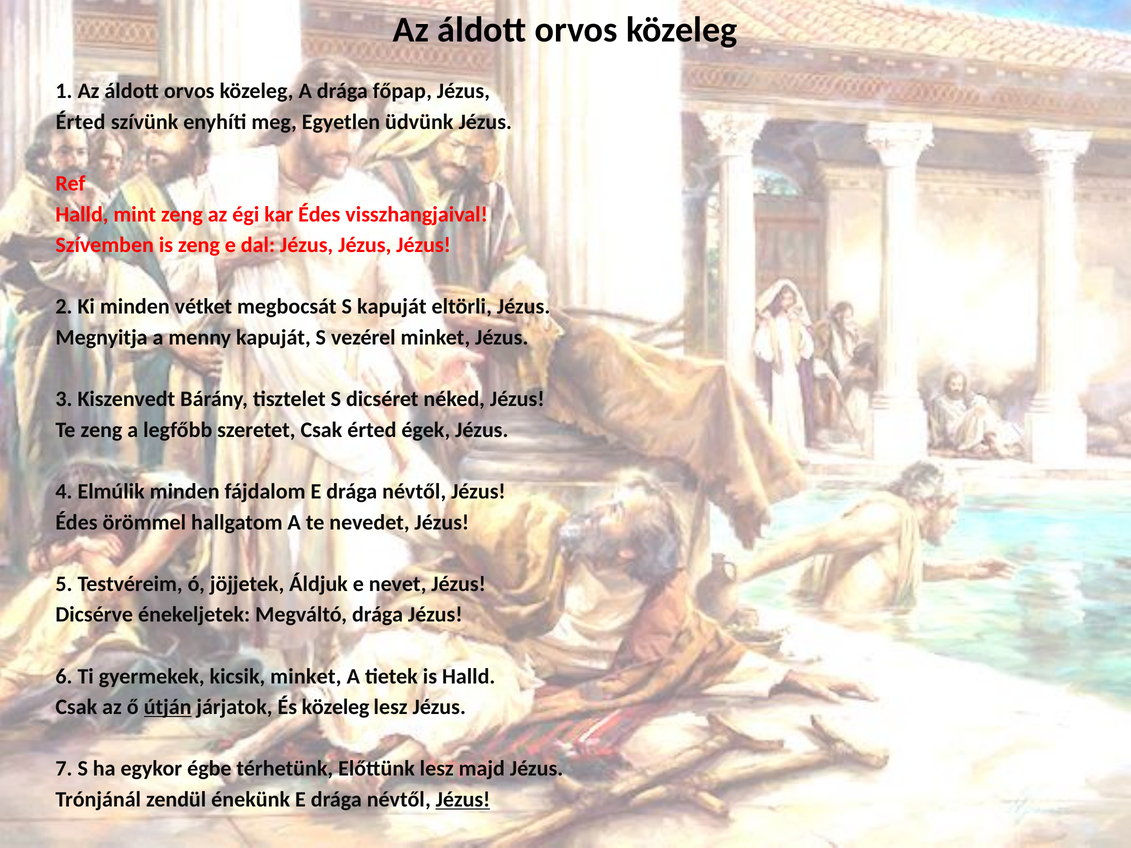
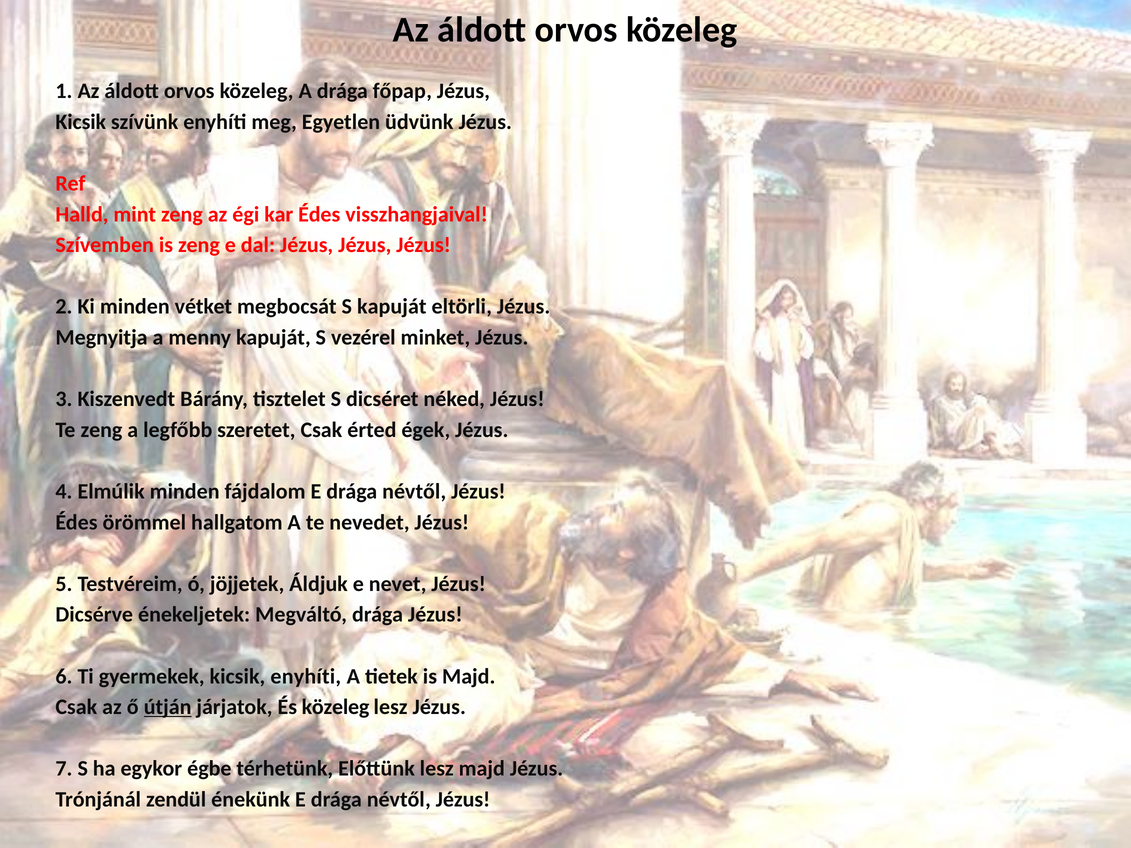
Érted at (81, 122): Érted -> Kicsik
kicsik minket: minket -> enyhíti
is Halld: Halld -> Majd
Jézus at (463, 800) underline: present -> none
